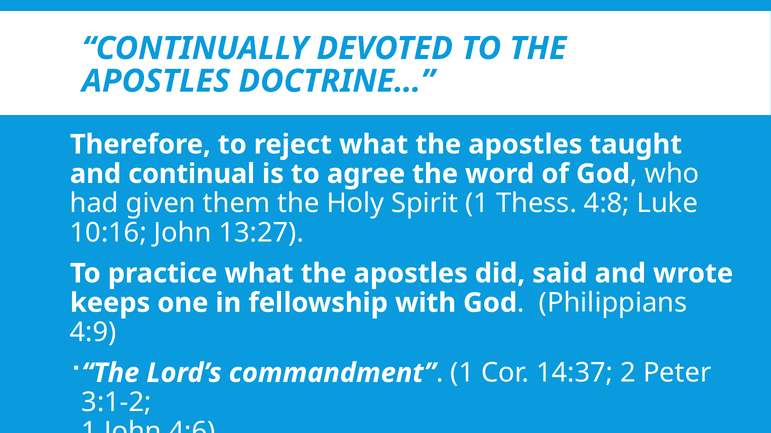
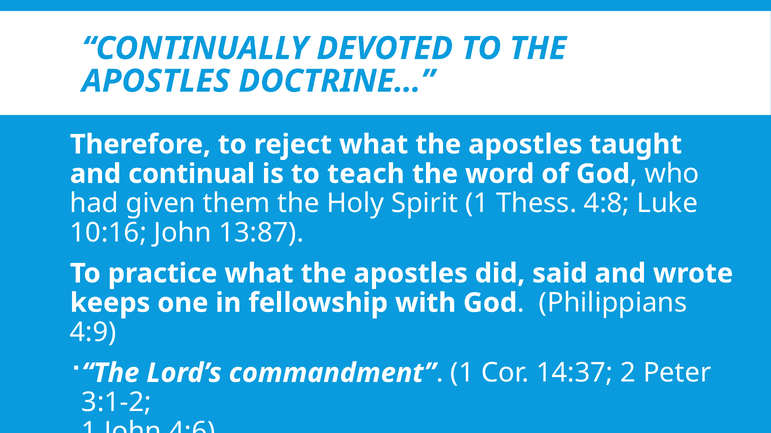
agree: agree -> teach
13:27: 13:27 -> 13:87
